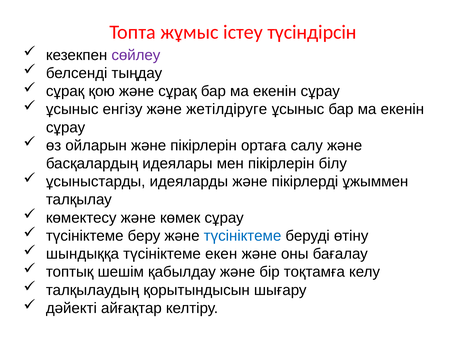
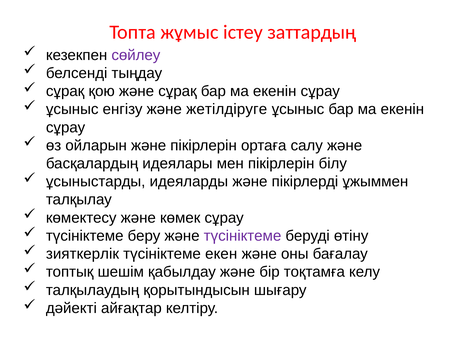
түсіндірсін: түсіндірсін -> заттардың
түсініктеме at (243, 236) colour: blue -> purple
шындыққа: шындыққа -> зияткерлік
